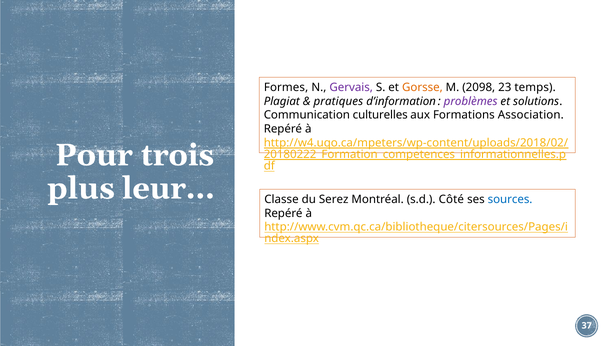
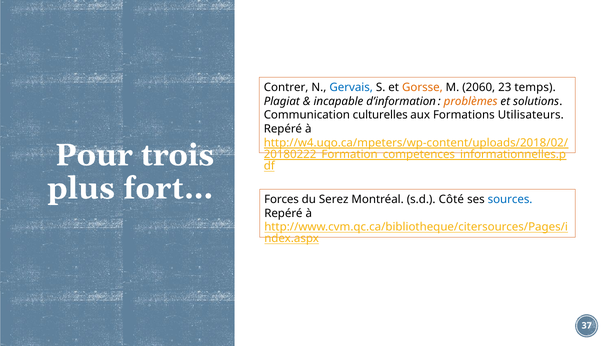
Formes: Formes -> Contrer
Gervais colour: purple -> blue
2098: 2098 -> 2060
pratiques: pratiques -> incapable
problèmes colour: purple -> orange
Association: Association -> Utilisateurs
leur…: leur… -> fort…
Classe: Classe -> Forces
